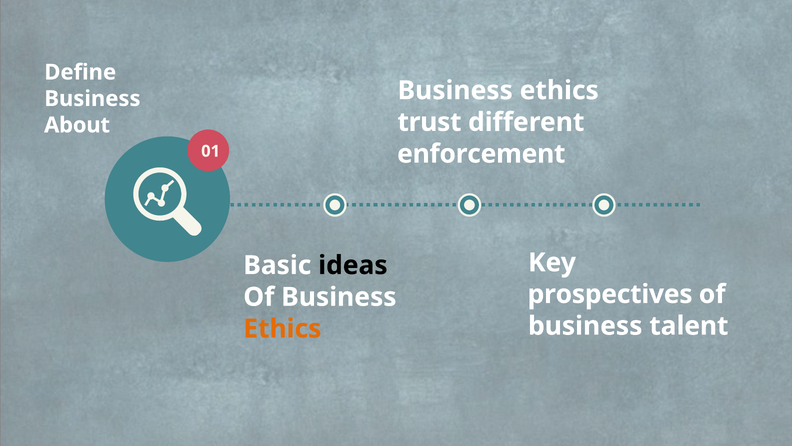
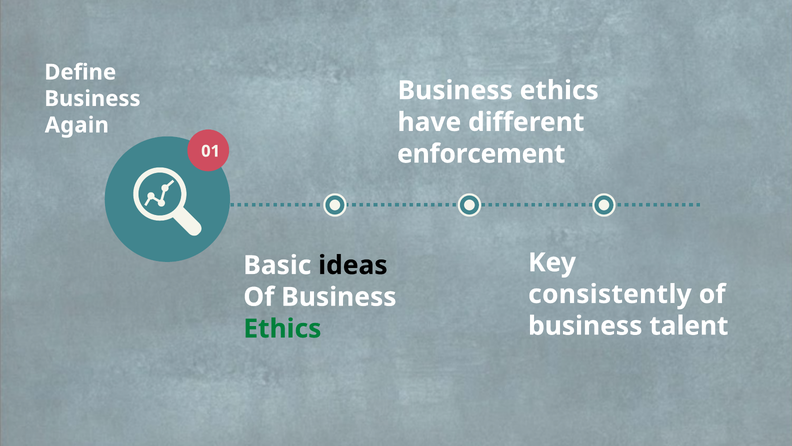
trust: trust -> have
About: About -> Again
prospectives: prospectives -> consistently
Ethics at (282, 328) colour: orange -> green
